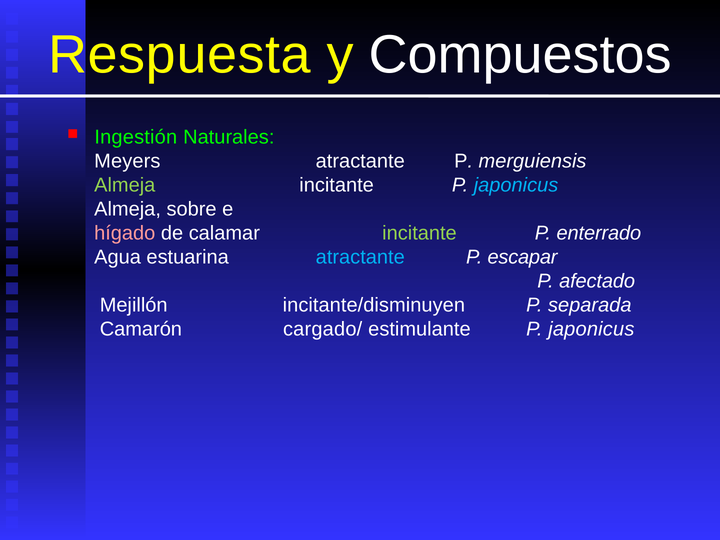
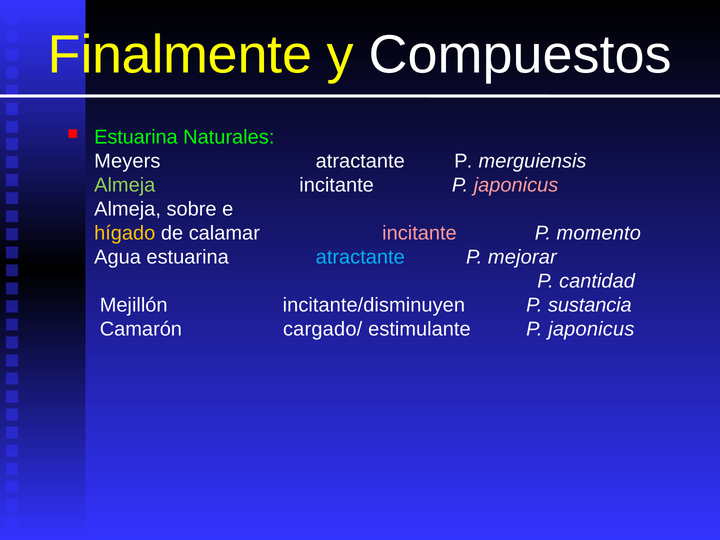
Respuesta: Respuesta -> Finalmente
Ingestión at (136, 137): Ingestión -> Estuarina
japonicus at (516, 185) colour: light blue -> pink
hígado colour: pink -> yellow
incitante at (419, 233) colour: light green -> pink
enterrado: enterrado -> momento
escapar: escapar -> mejorar
afectado: afectado -> cantidad
separada: separada -> sustancia
